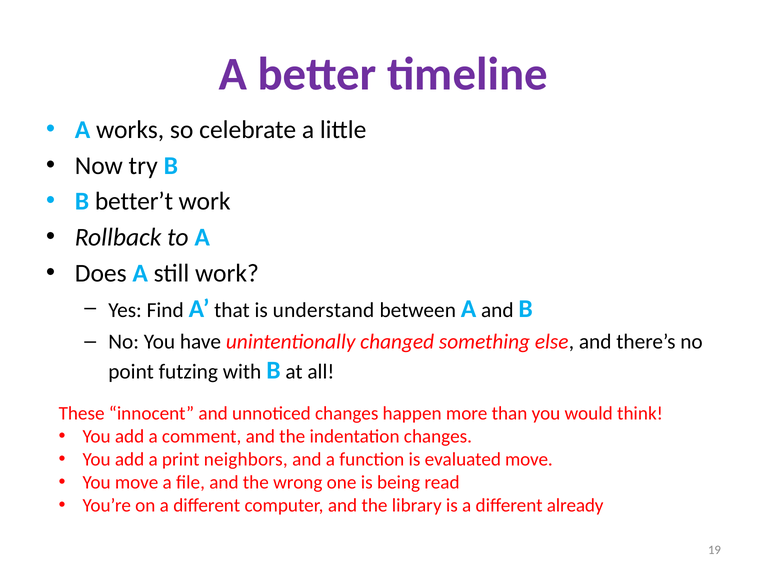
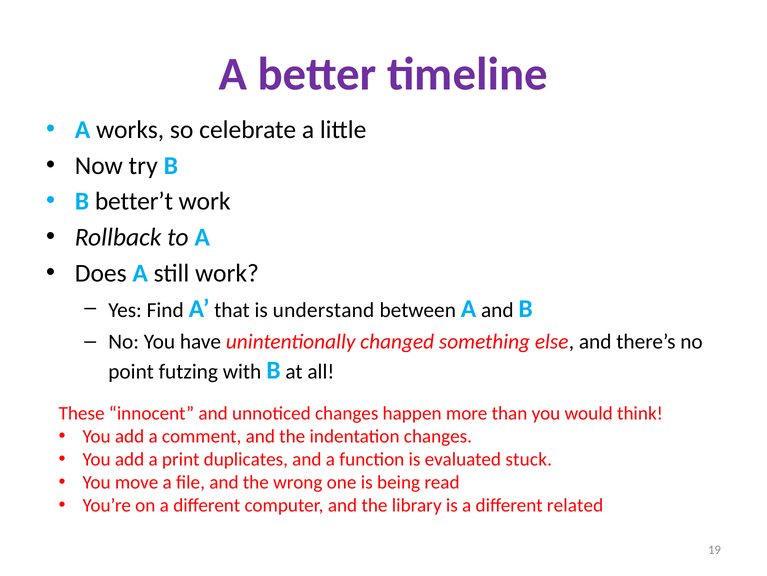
neighbors: neighbors -> duplicates
evaluated move: move -> stuck
already: already -> related
